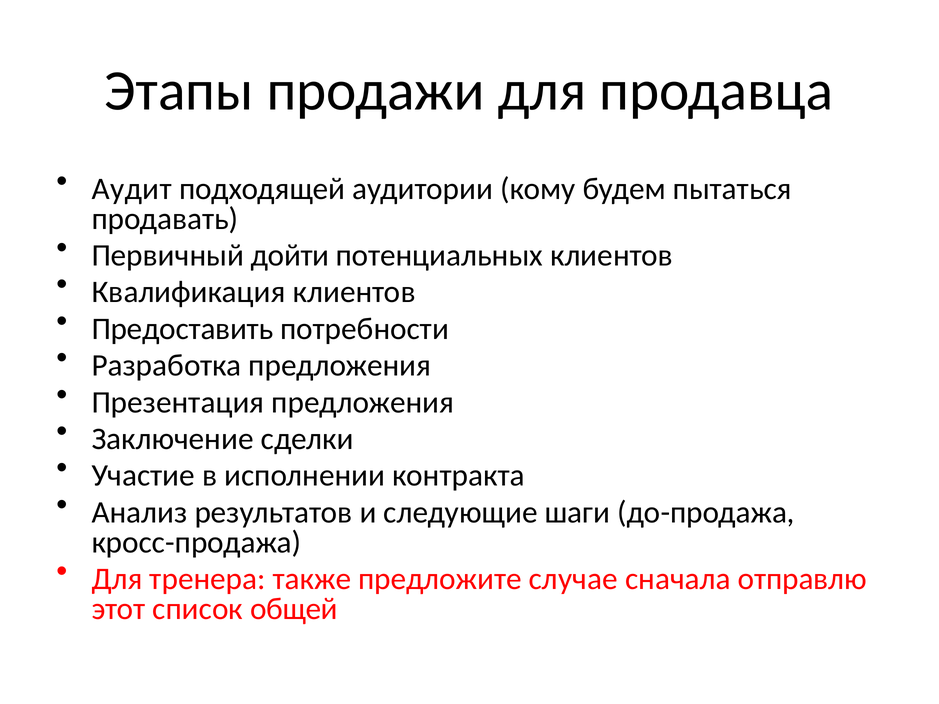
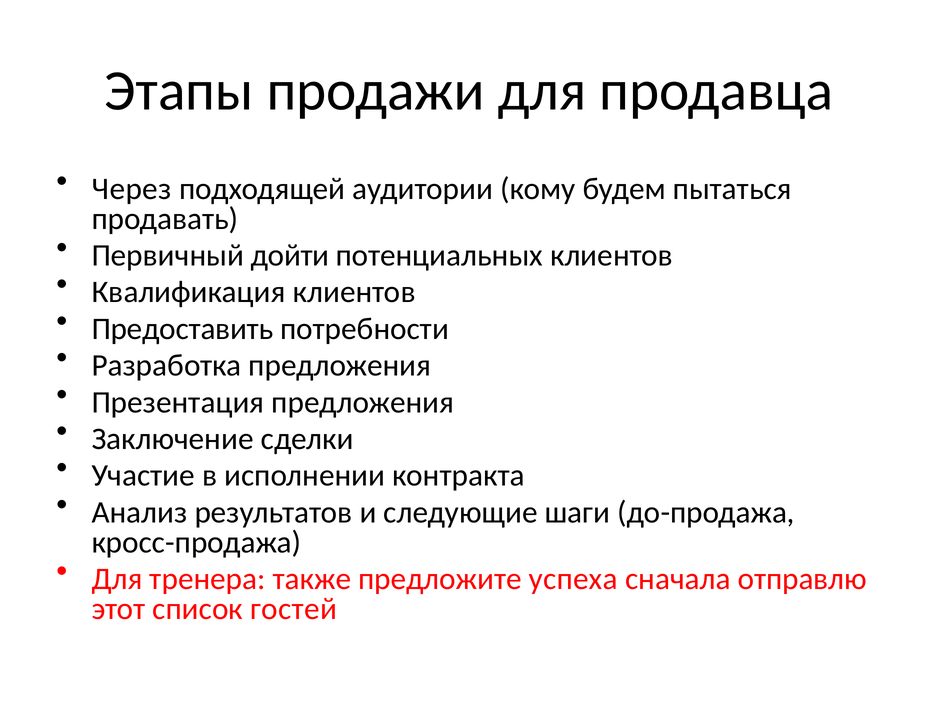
Аудит: Аудит -> Через
случае: случае -> успеха
общей: общей -> гостей
